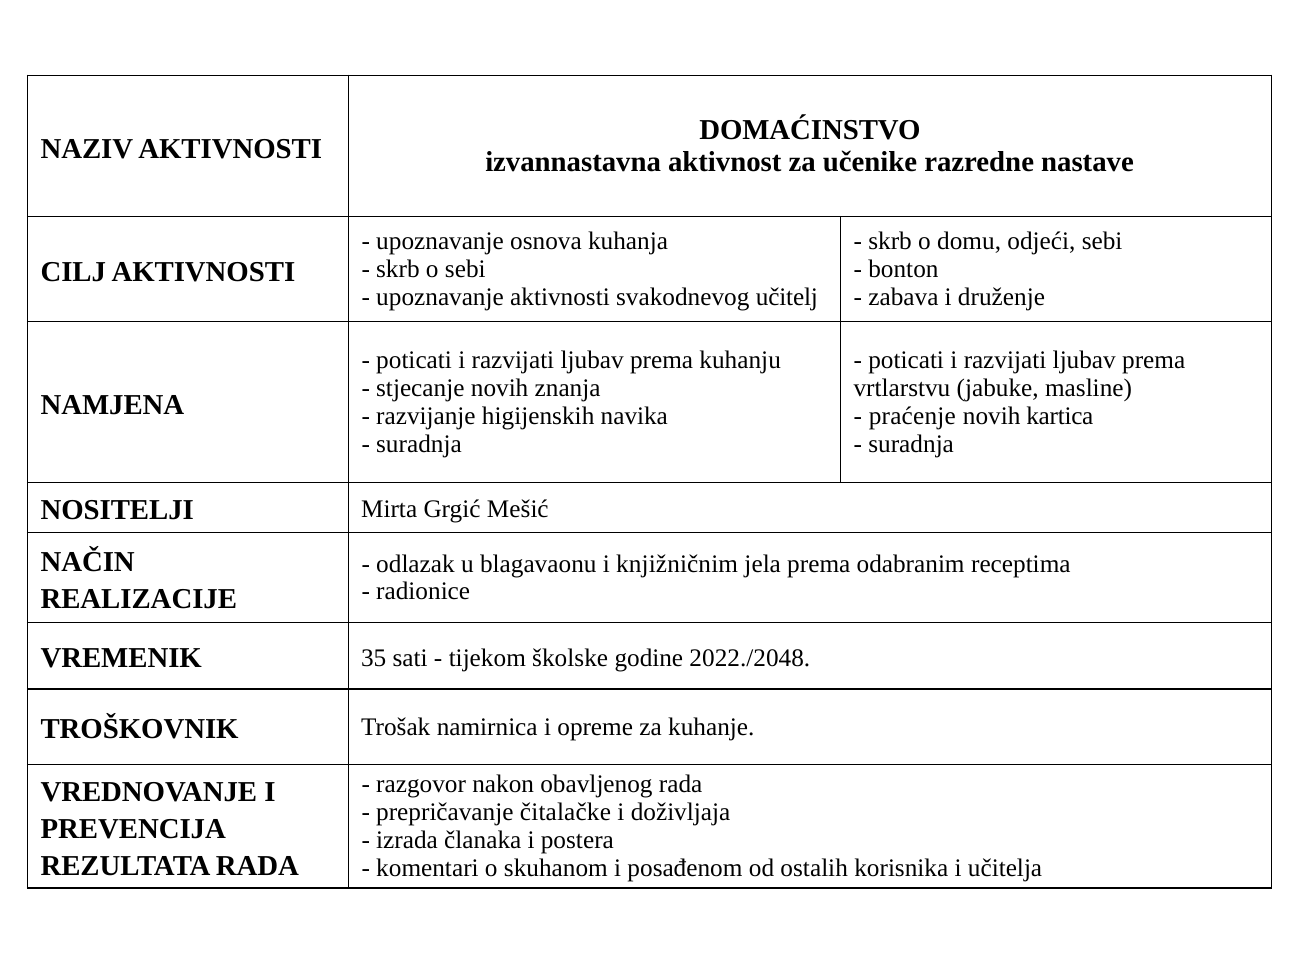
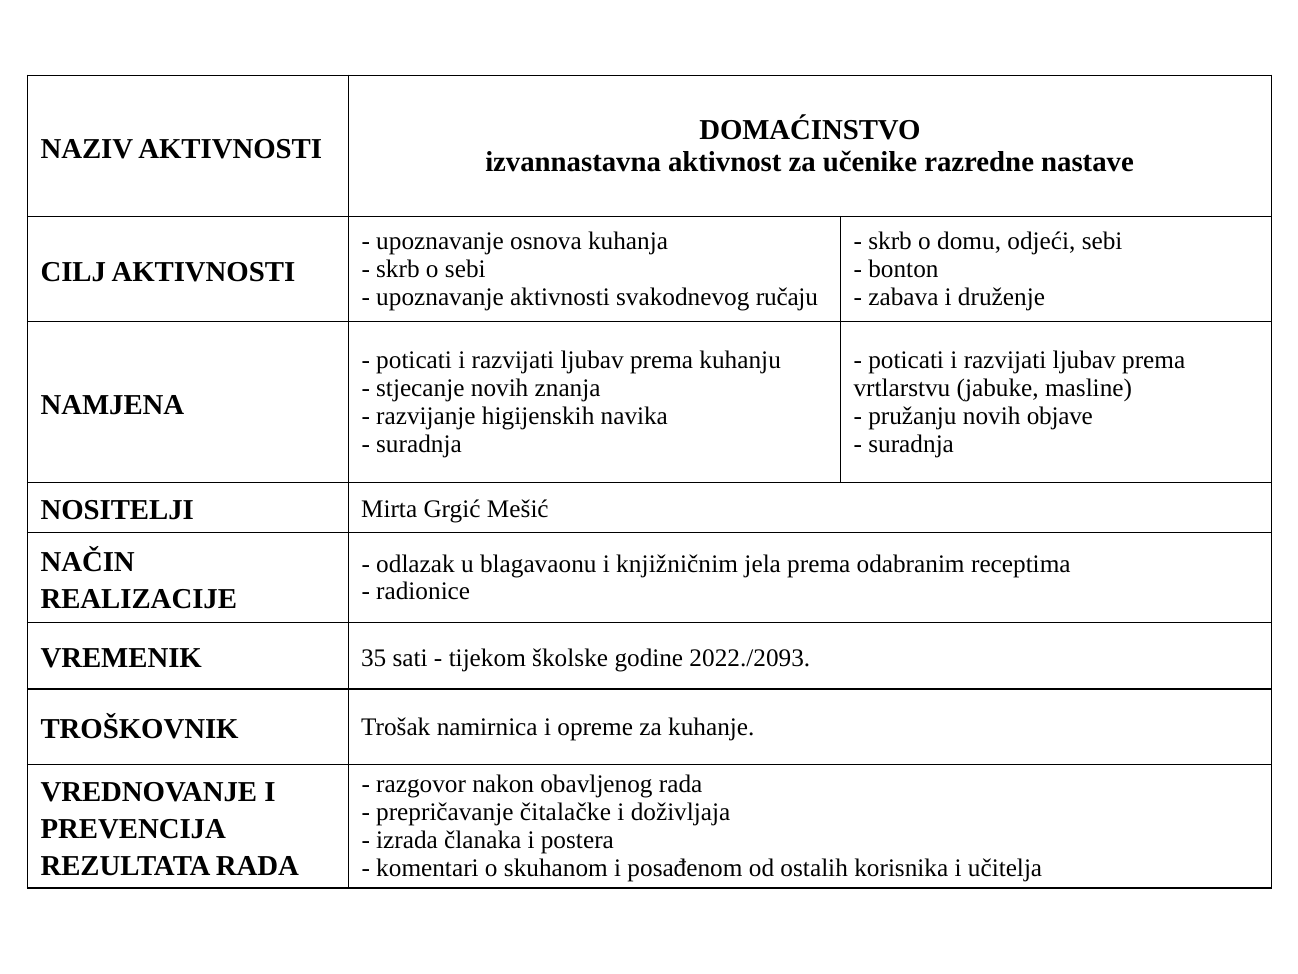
učitelj: učitelj -> ručaju
praćenje: praćenje -> pružanju
kartica: kartica -> objave
2022./2048: 2022./2048 -> 2022./2093
